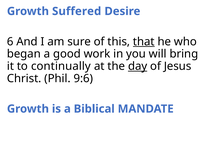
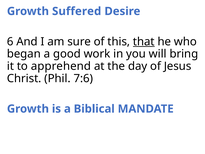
continually: continually -> apprehend
day underline: present -> none
9:6: 9:6 -> 7:6
